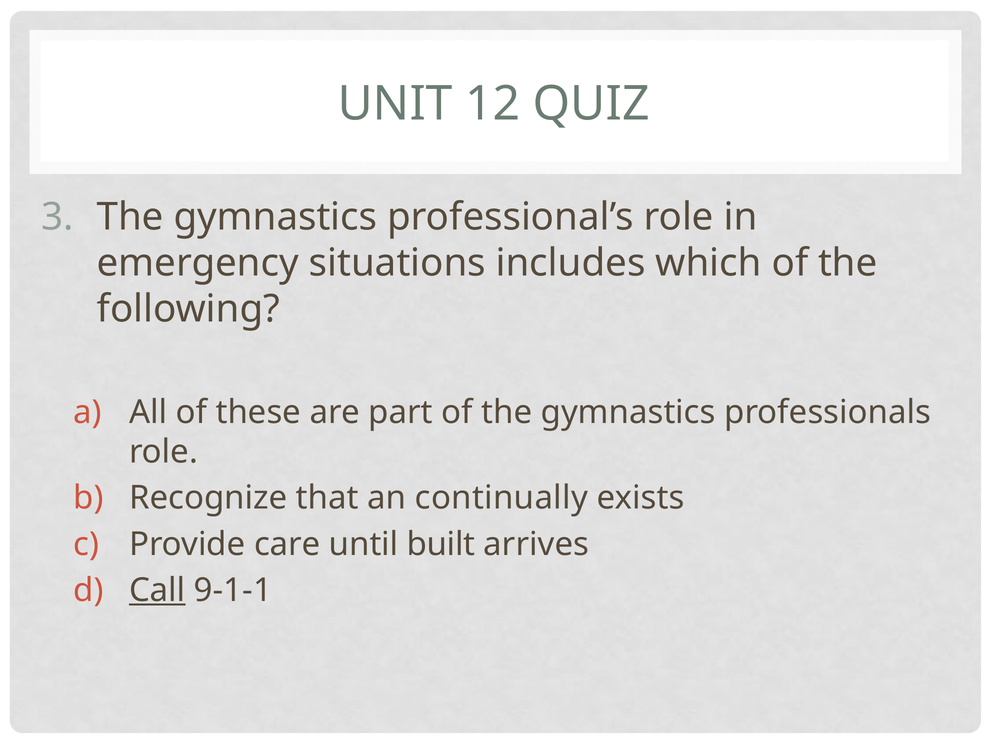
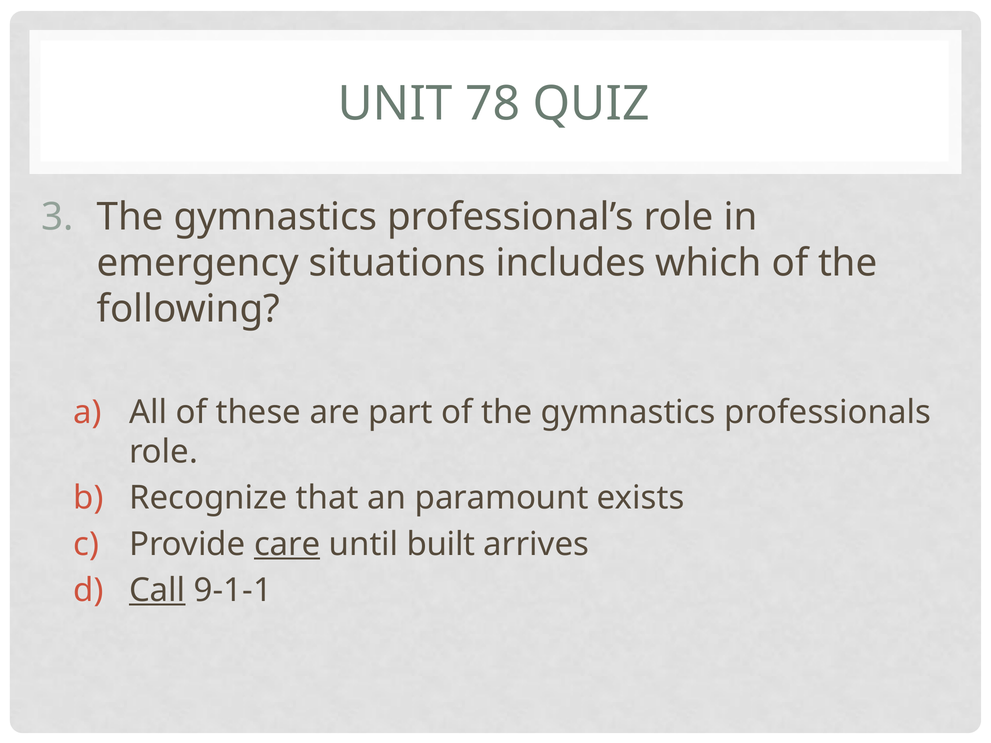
12: 12 -> 78
continually: continually -> paramount
care underline: none -> present
